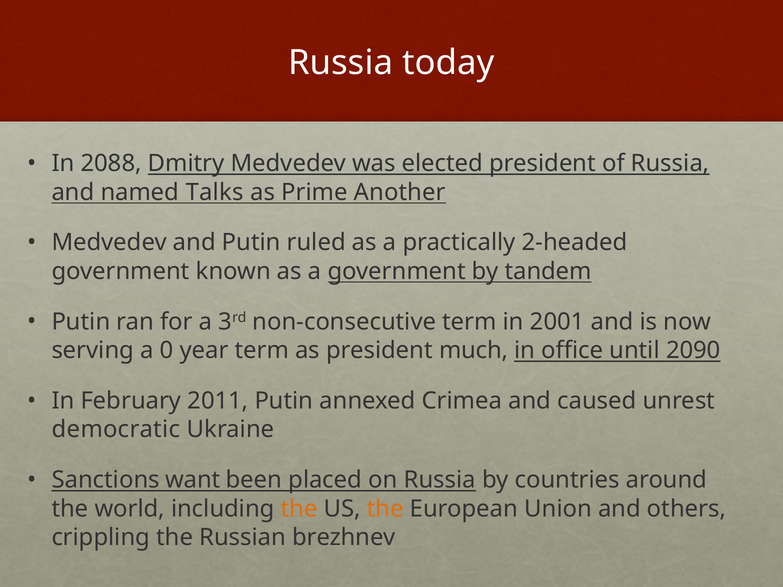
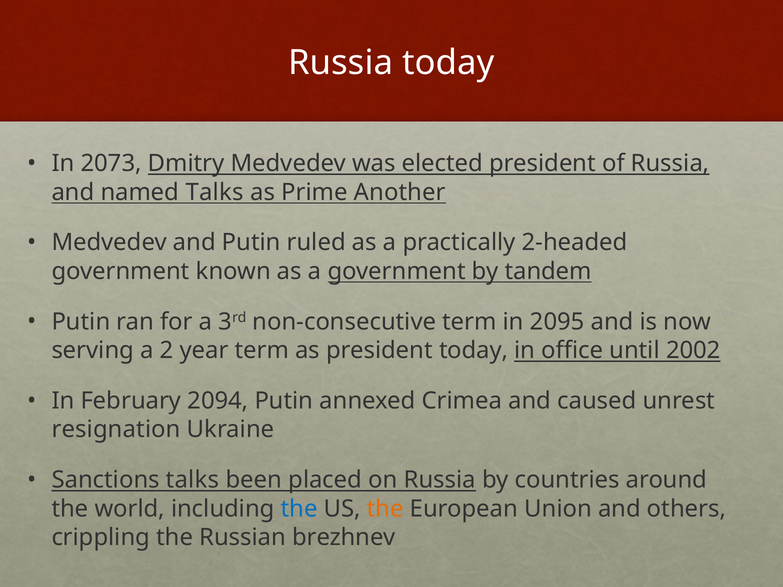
2088: 2088 -> 2073
2001: 2001 -> 2095
0: 0 -> 2
president much: much -> today
2090: 2090 -> 2002
2011: 2011 -> 2094
democratic: democratic -> resignation
Sanctions want: want -> talks
the at (299, 509) colour: orange -> blue
